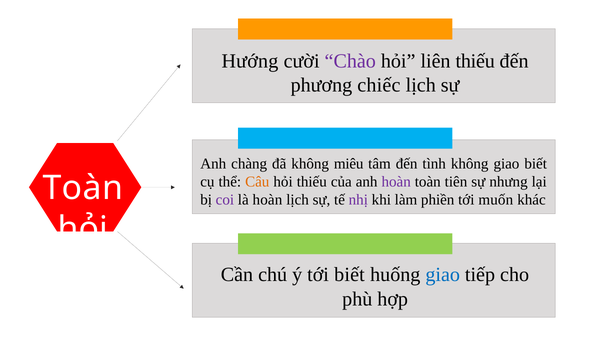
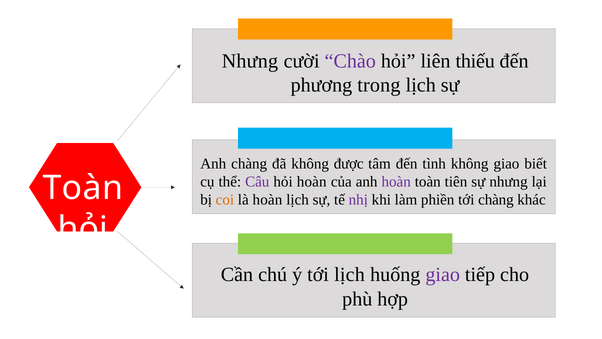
Hướng at (250, 61): Hướng -> Nhưng
chiếc: chiếc -> trong
miêu: miêu -> được
Câu colour: orange -> purple
hỏi thiếu: thiếu -> hoàn
coi colour: purple -> orange
tới muốn: muốn -> chàng
tới biết: biết -> lịch
giao at (443, 274) colour: blue -> purple
